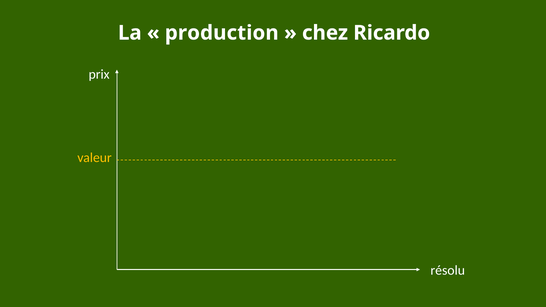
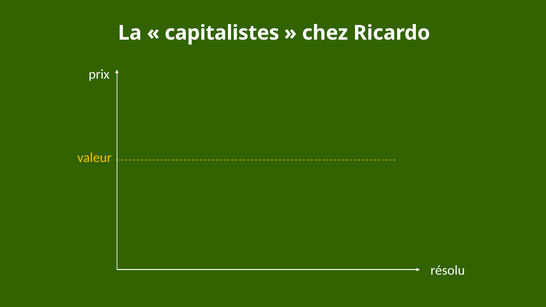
production: production -> capitalistes
